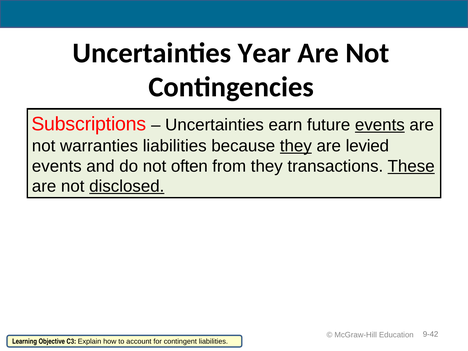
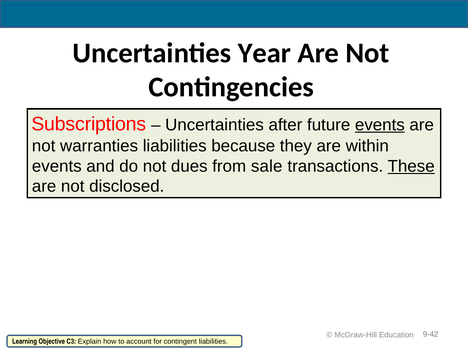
earn: earn -> after
they at (296, 146) underline: present -> none
levied: levied -> within
often: often -> dues
from they: they -> sale
disclosed underline: present -> none
